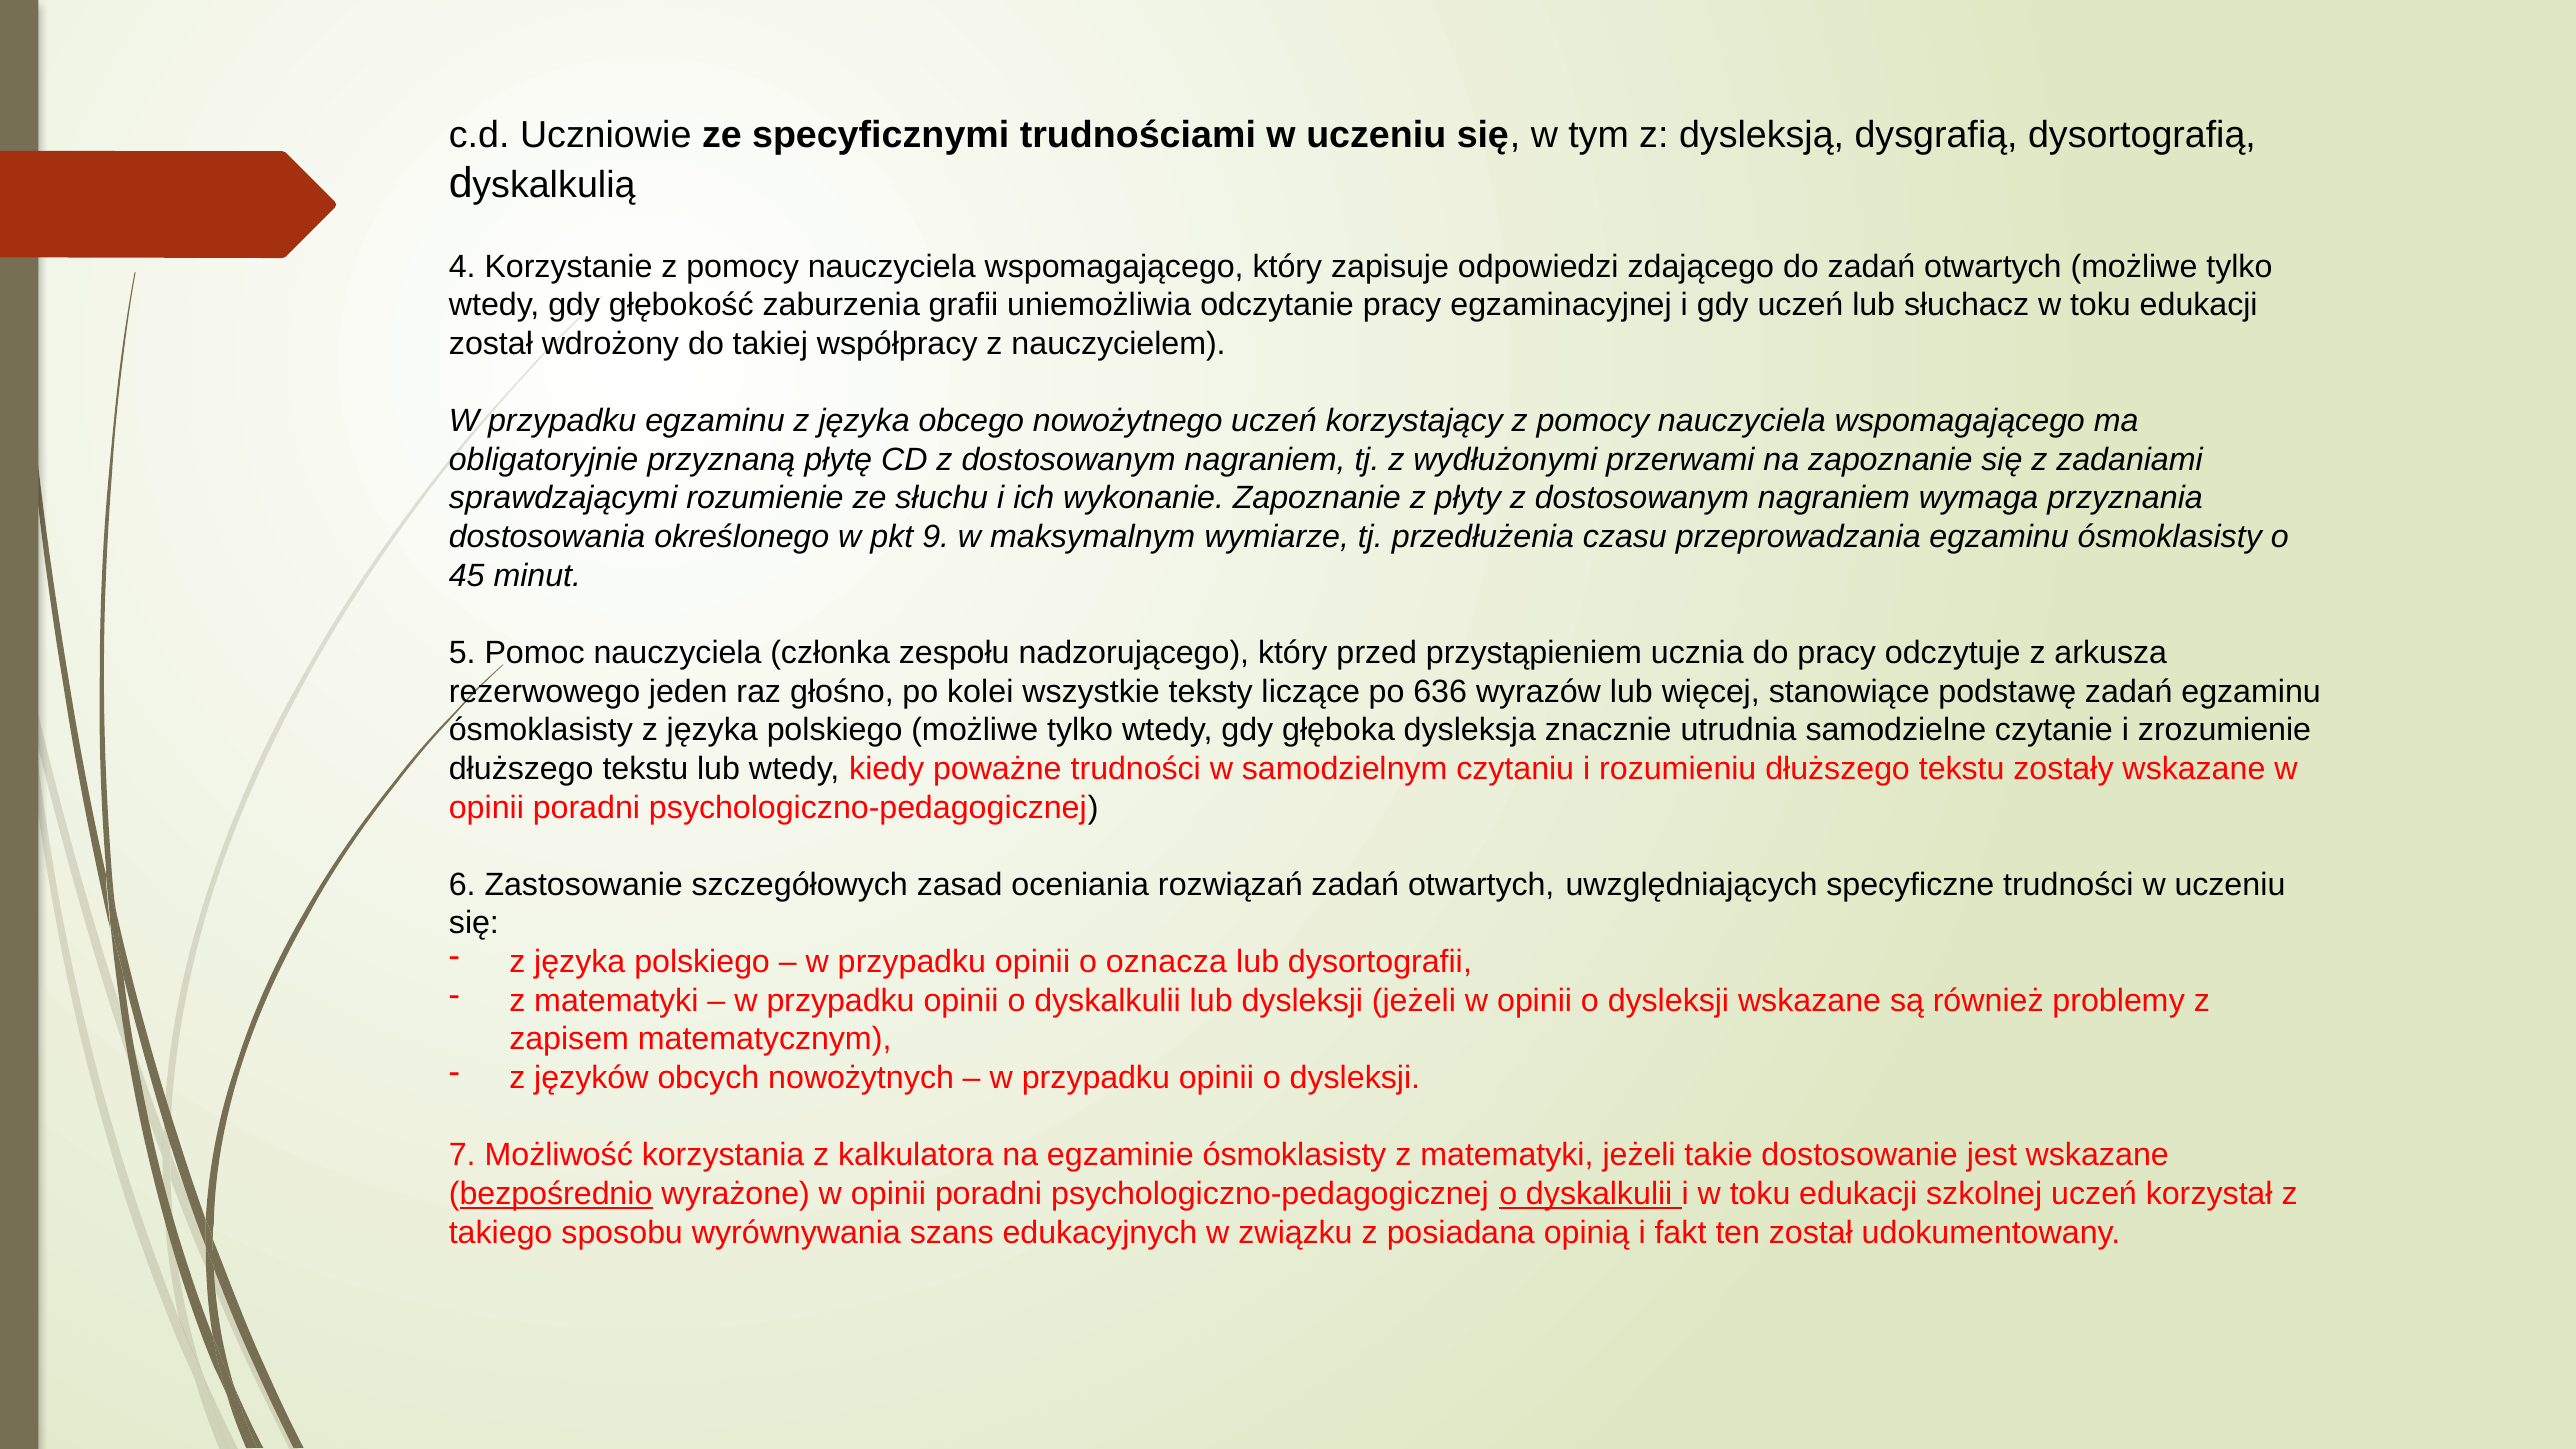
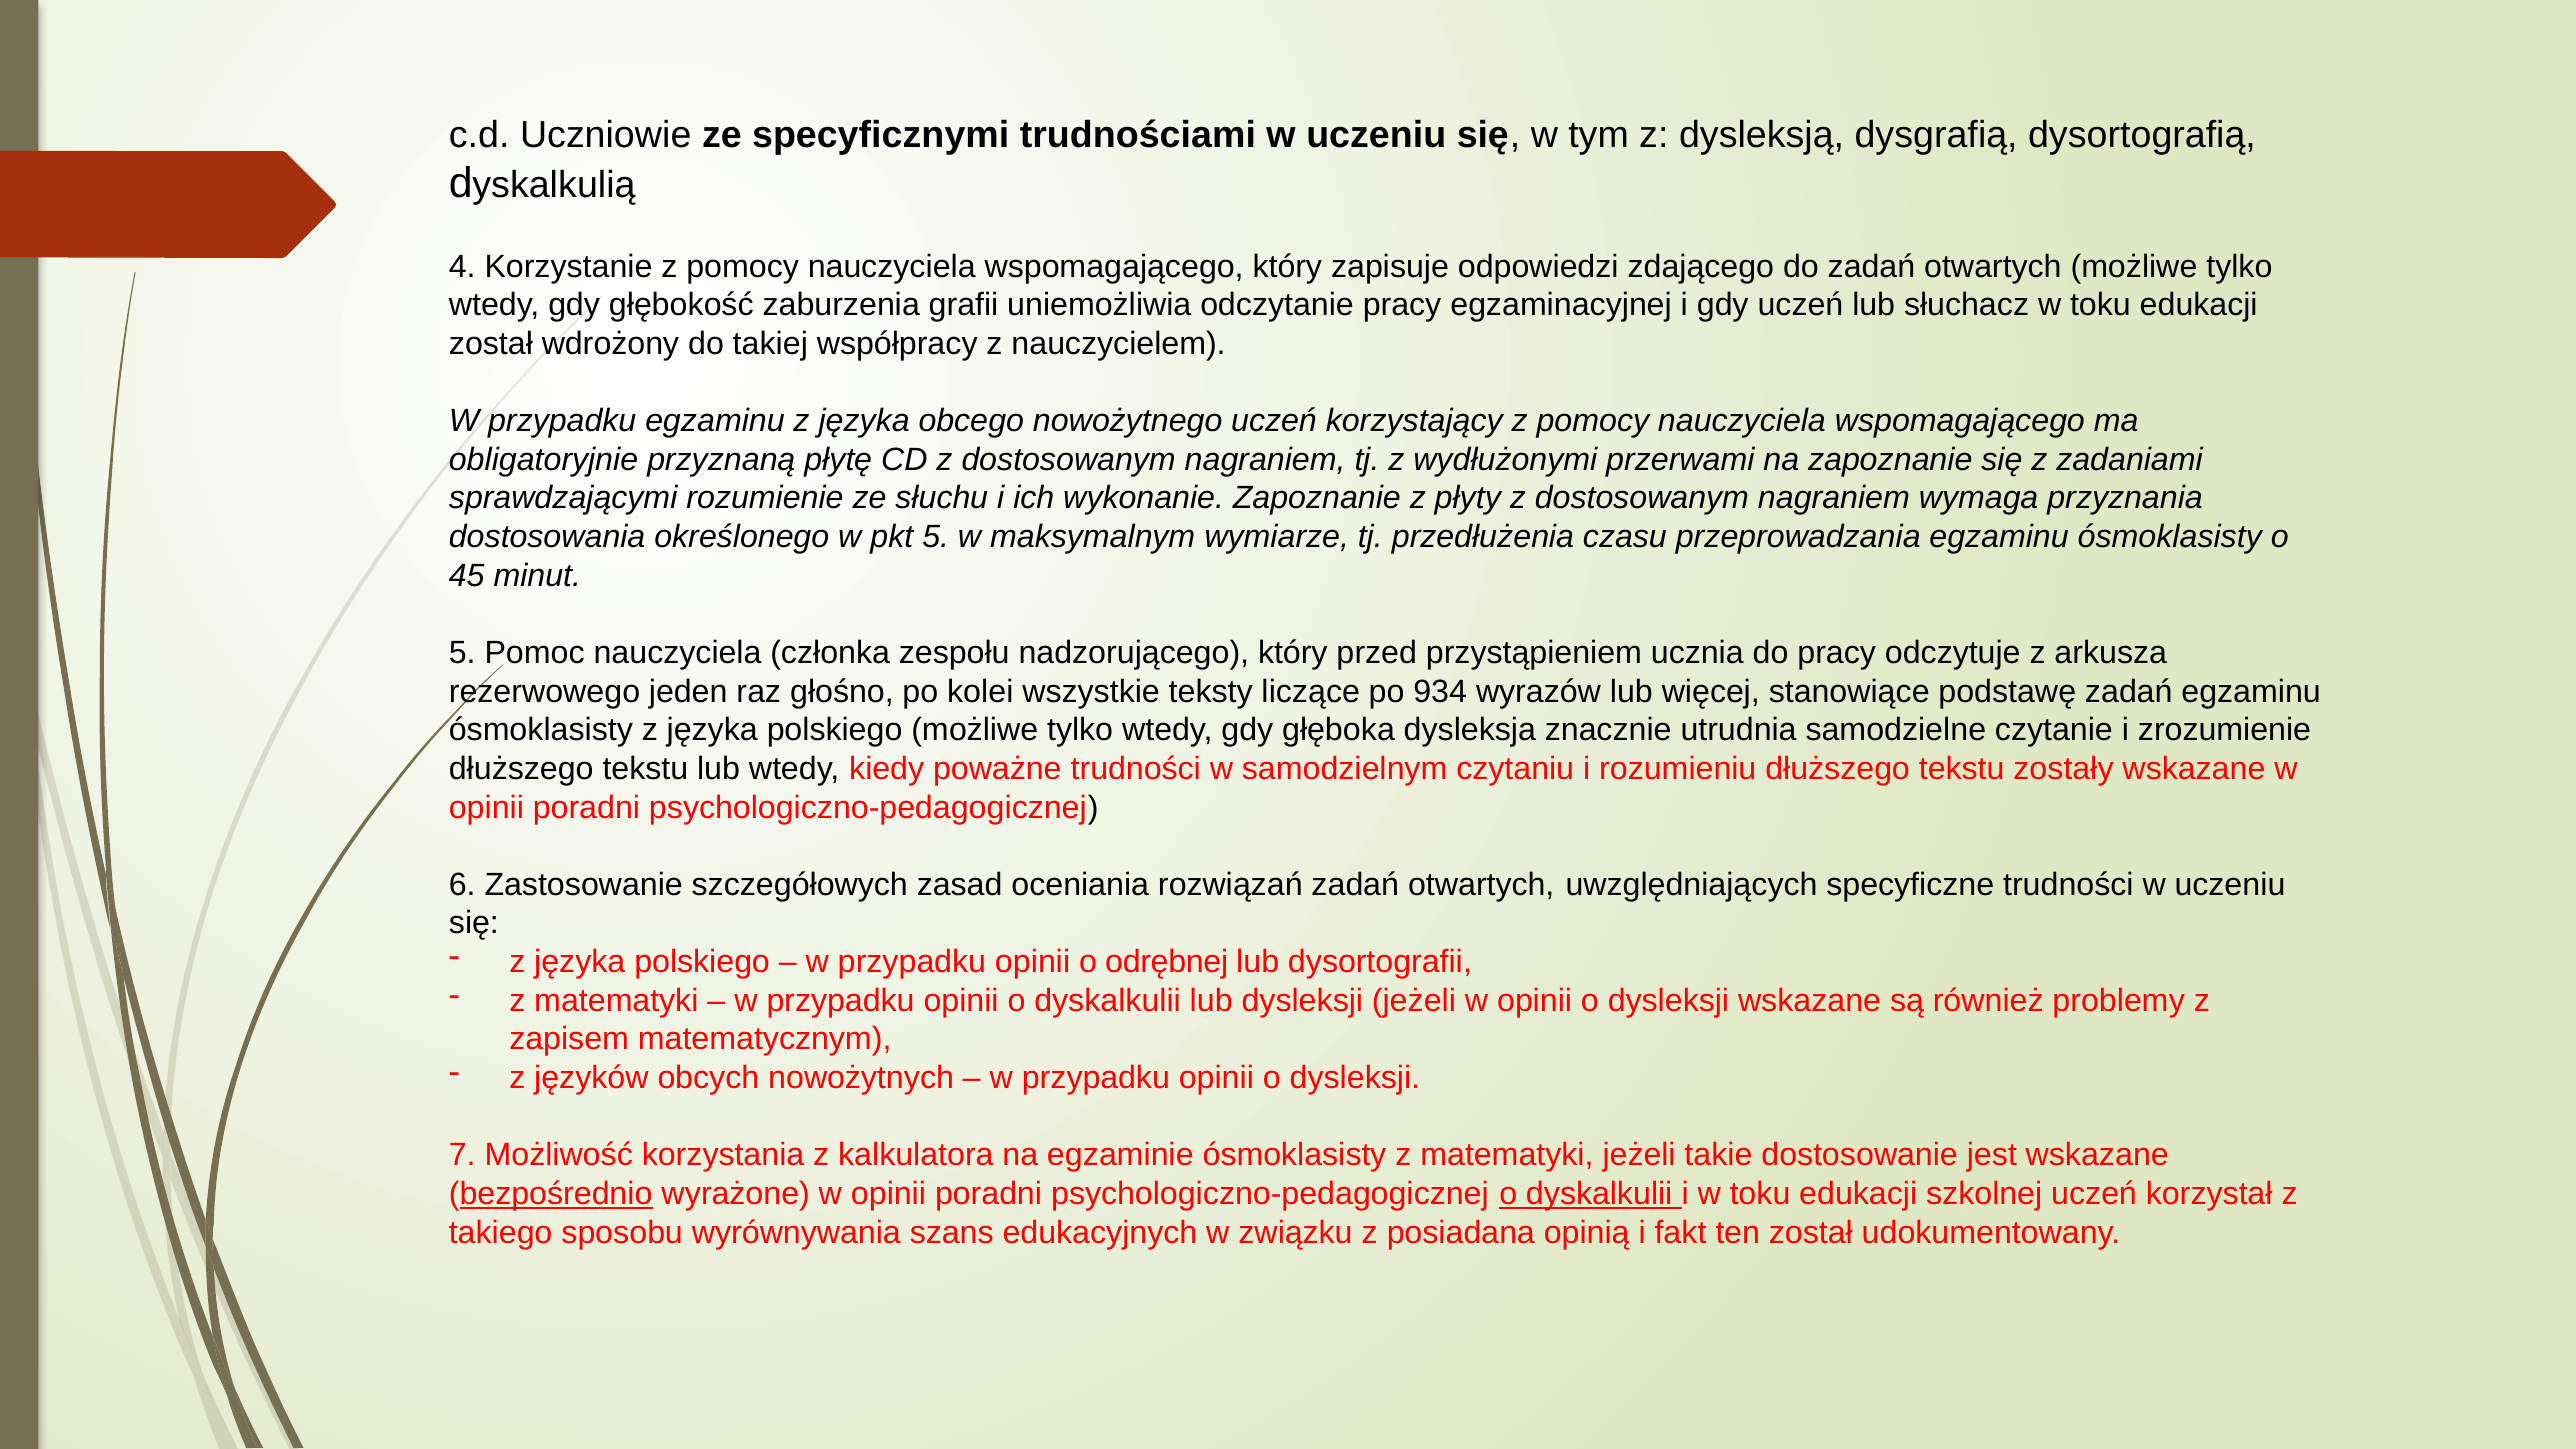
pkt 9: 9 -> 5
636: 636 -> 934
oznacza: oznacza -> odrębnej
